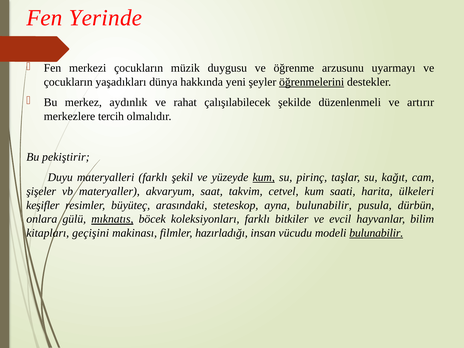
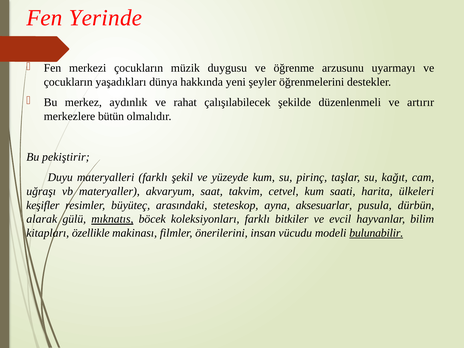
öğrenmelerini underline: present -> none
tercih: tercih -> bütün
kum at (264, 177) underline: present -> none
şişeler: şişeler -> uğraşı
ayna bulunabilir: bulunabilir -> aksesuarlar
onlara: onlara -> alarak
geçişini: geçişini -> özellikle
hazırladığı: hazırladığı -> önerilerini
